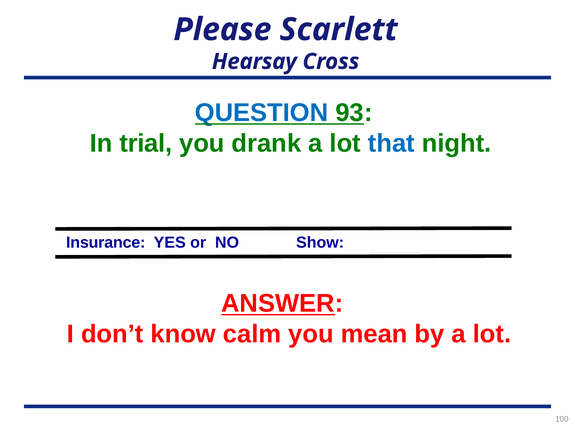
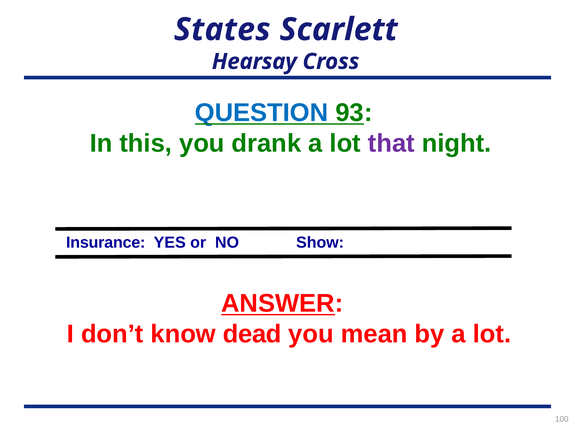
Please: Please -> States
trial: trial -> this
that colour: blue -> purple
calm: calm -> dead
